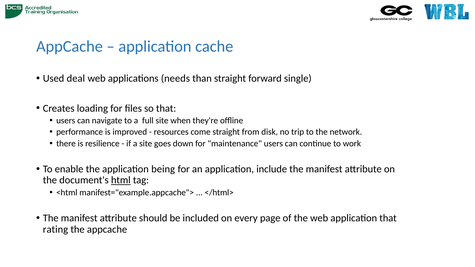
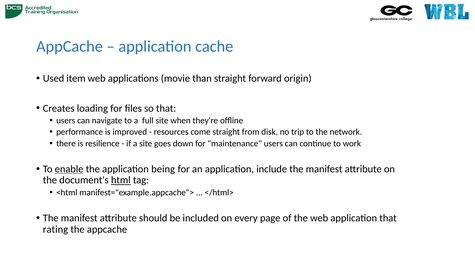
deal: deal -> item
needs: needs -> movie
single: single -> origin
enable underline: none -> present
